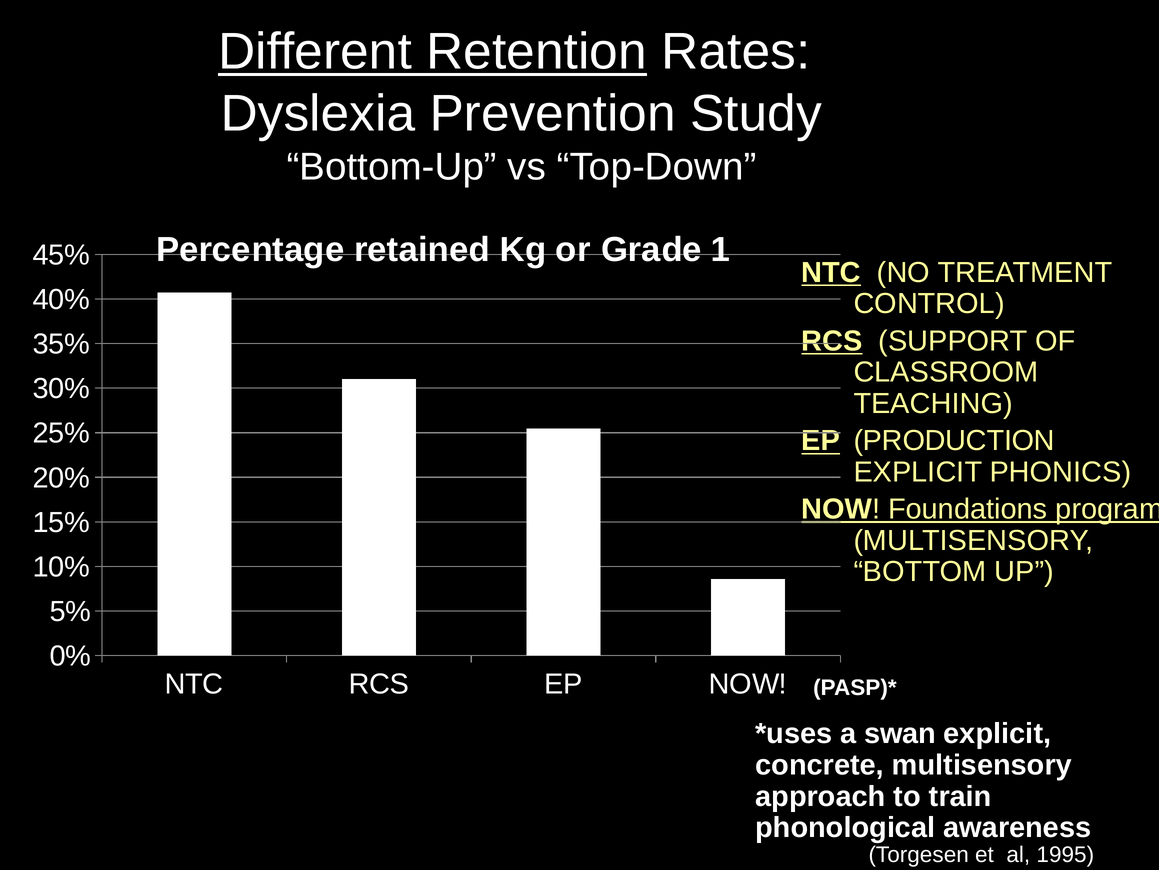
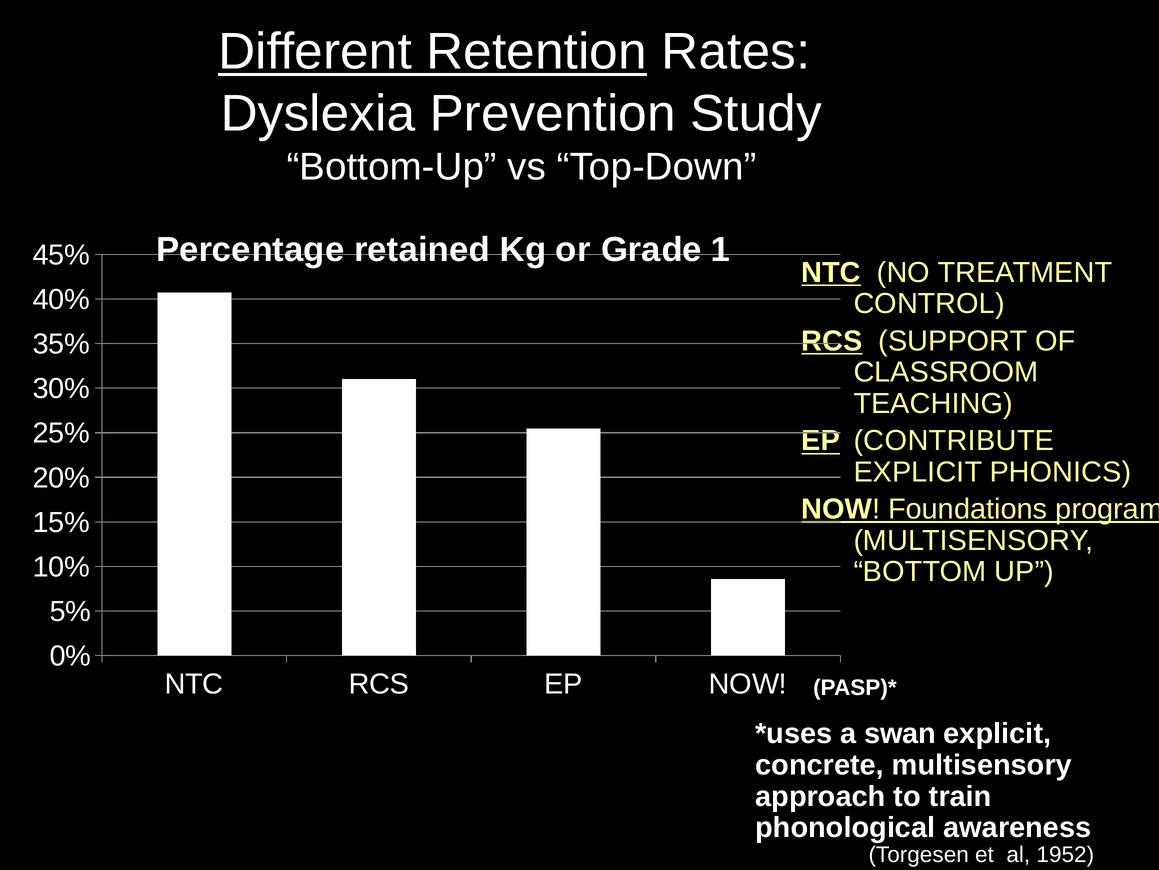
PRODUCTION: PRODUCTION -> CONTRIBUTE
1995: 1995 -> 1952
